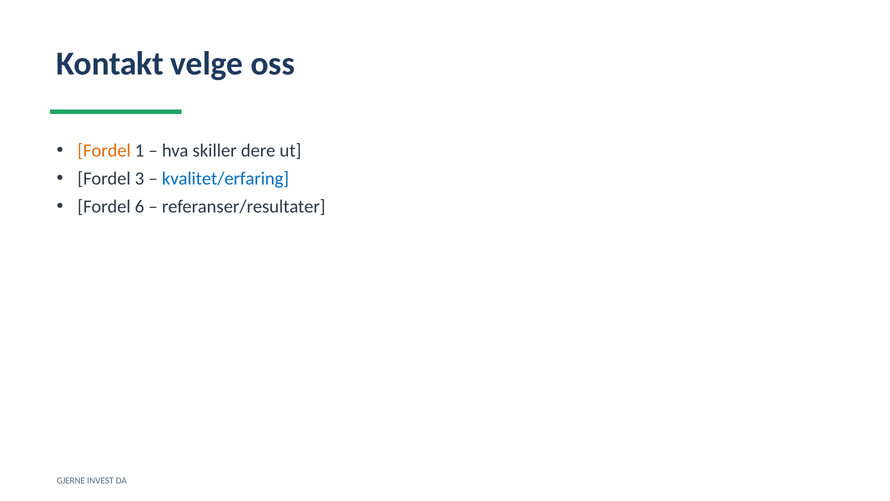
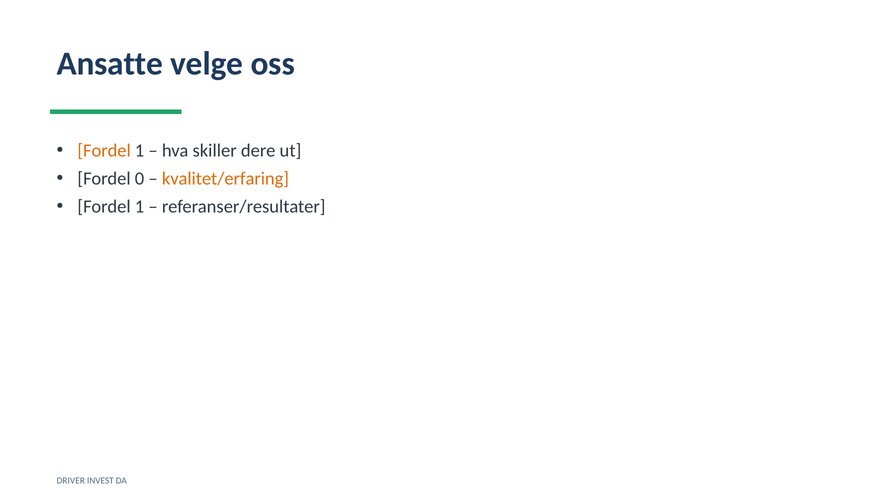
Kontakt: Kontakt -> Ansatte
3: 3 -> 0
kvalitet/erfaring colour: blue -> orange
6 at (140, 206): 6 -> 1
GJERNE: GJERNE -> DRIVER
